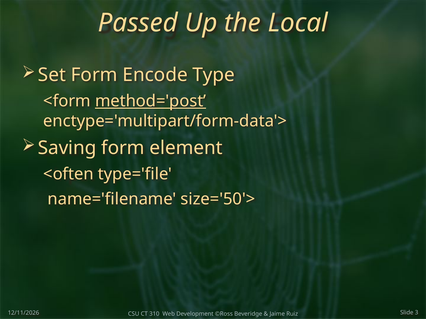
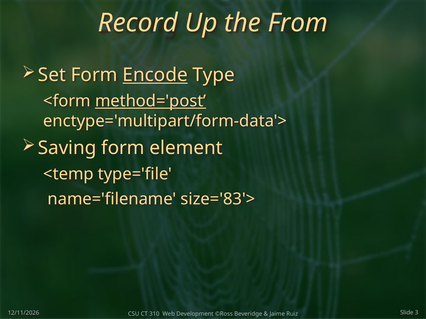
Passed: Passed -> Record
Local: Local -> From
Encode underline: none -> present
<often: <often -> <temp
size='50'>: size='50'> -> size='83'>
